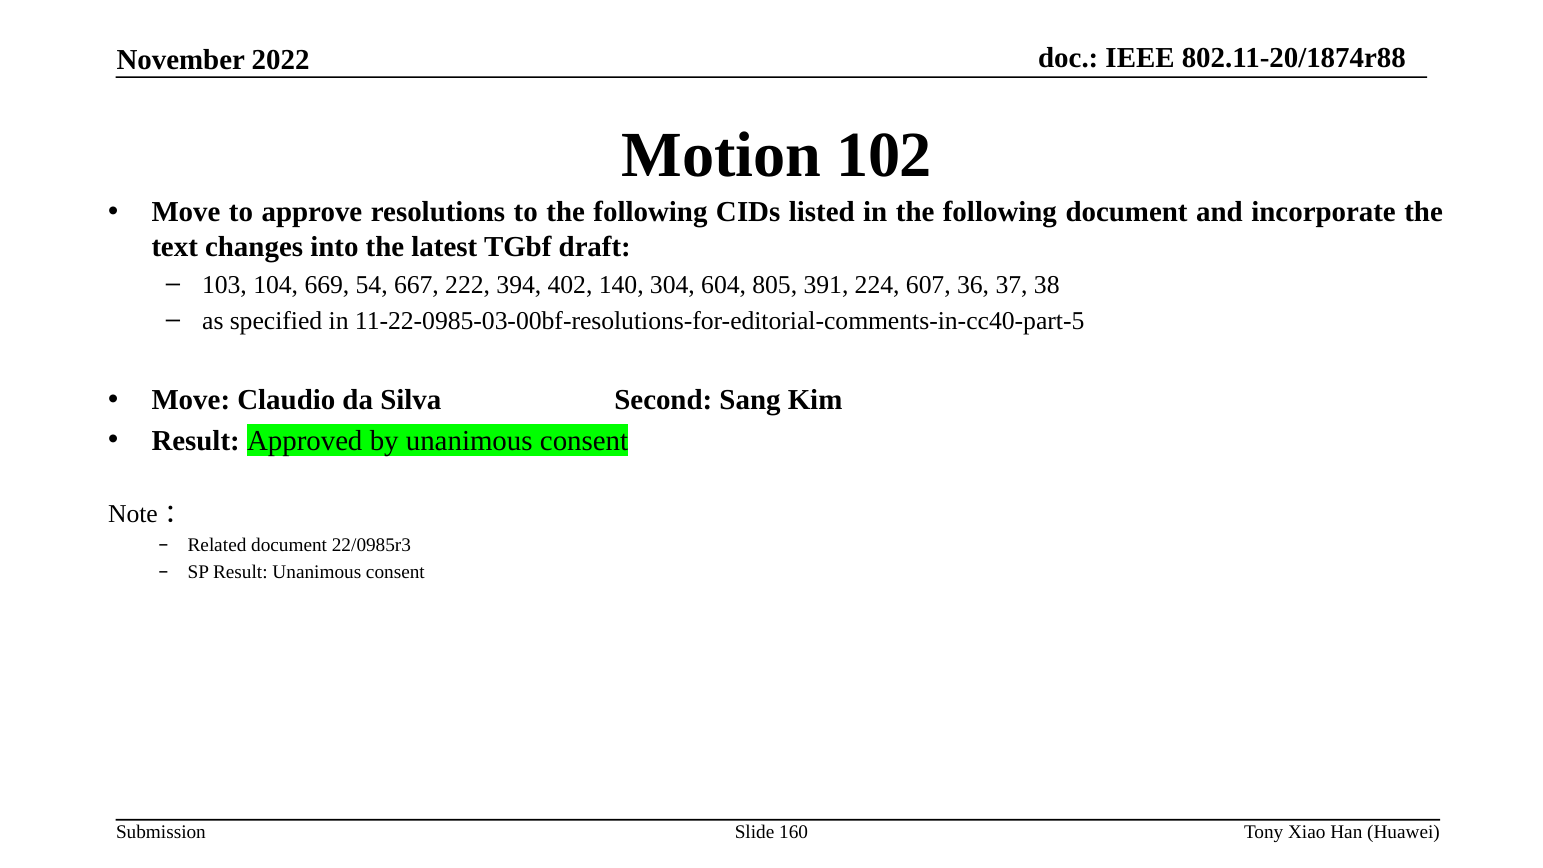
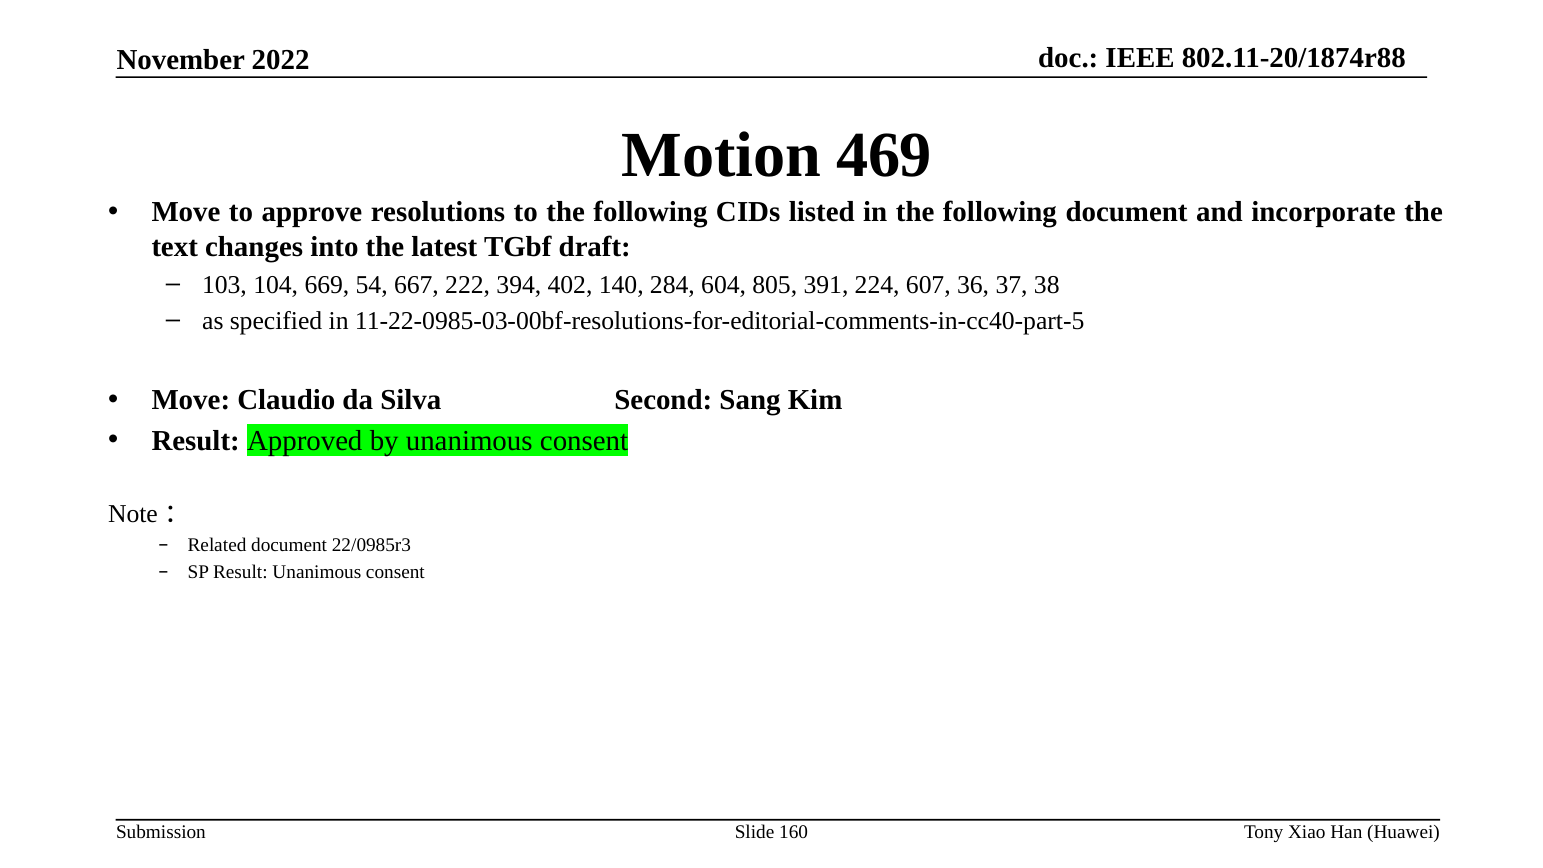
102: 102 -> 469
304: 304 -> 284
